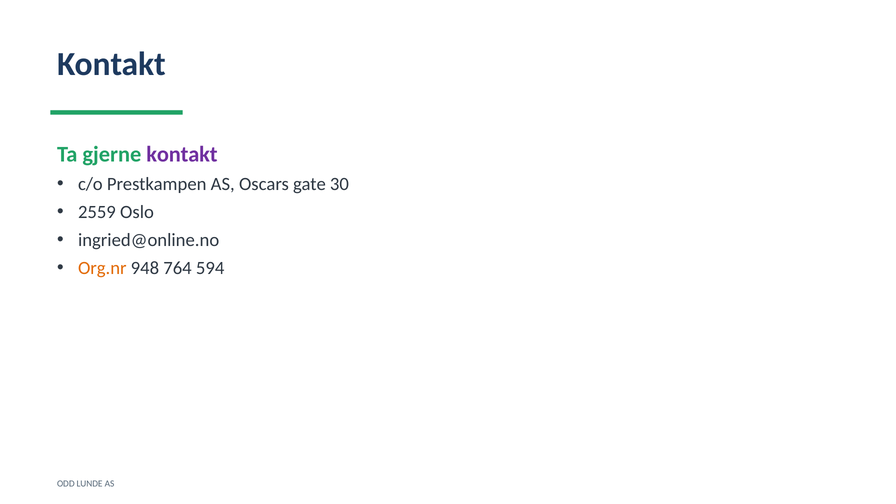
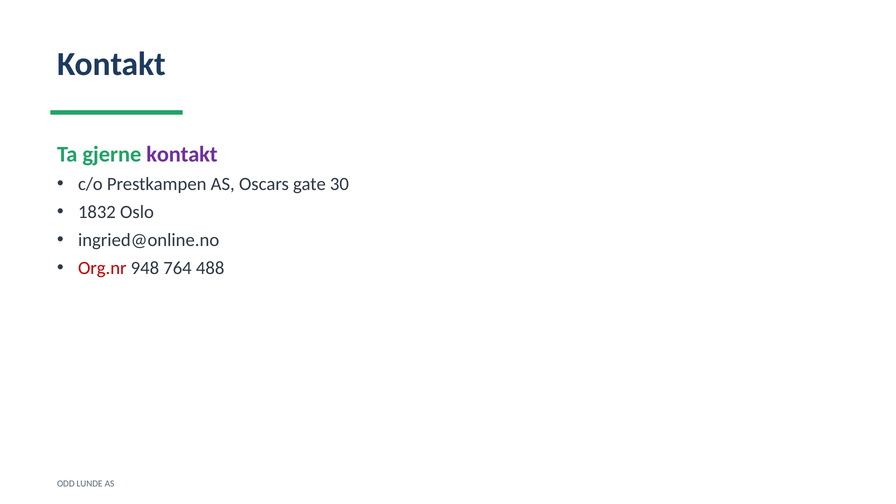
2559: 2559 -> 1832
Org.nr colour: orange -> red
594: 594 -> 488
